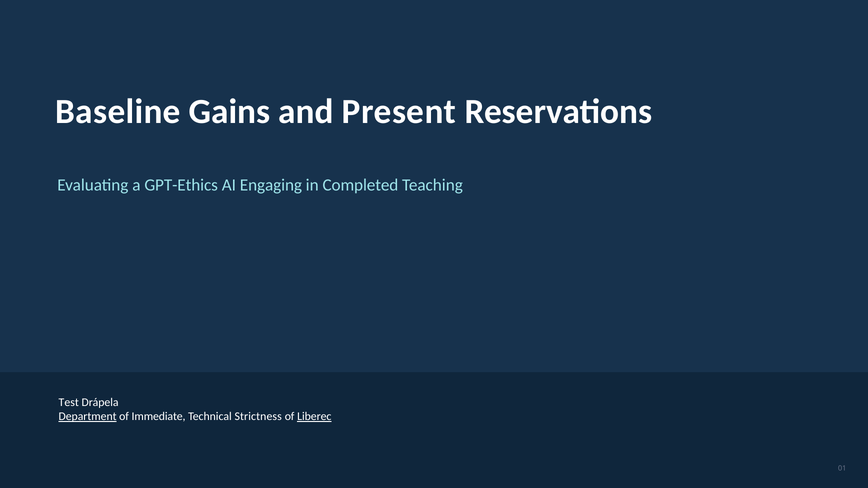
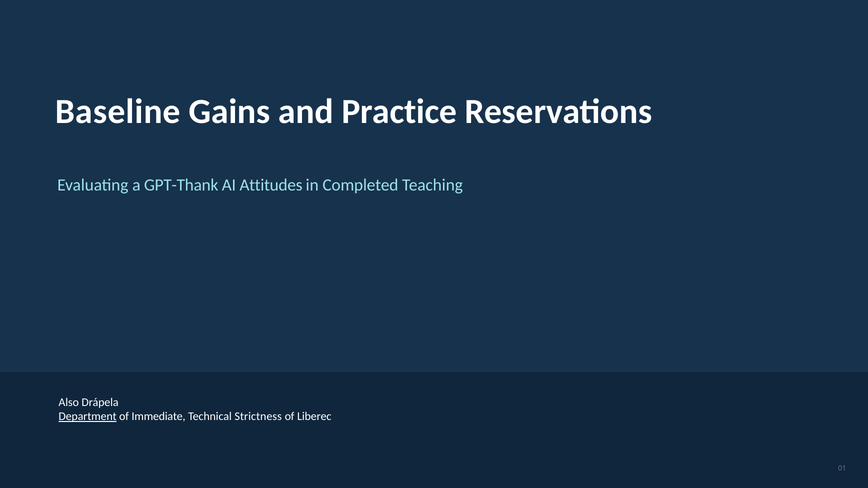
Present: Present -> Practice
GPT-Ethics: GPT-Ethics -> GPT-Thank
Engaging: Engaging -> Attitudes
Test: Test -> Also
Liberec underline: present -> none
